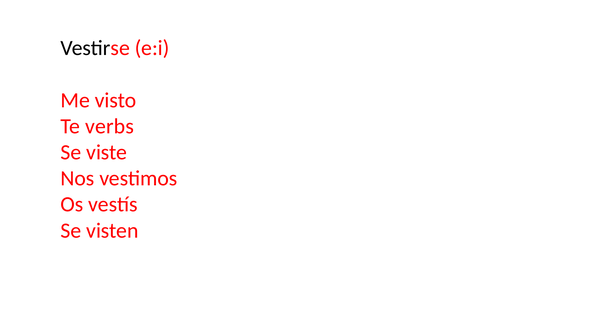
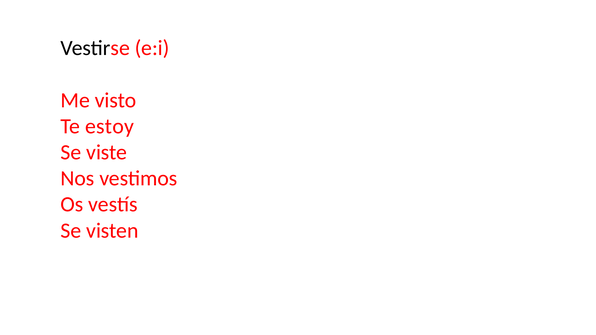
verbs: verbs -> estoy
